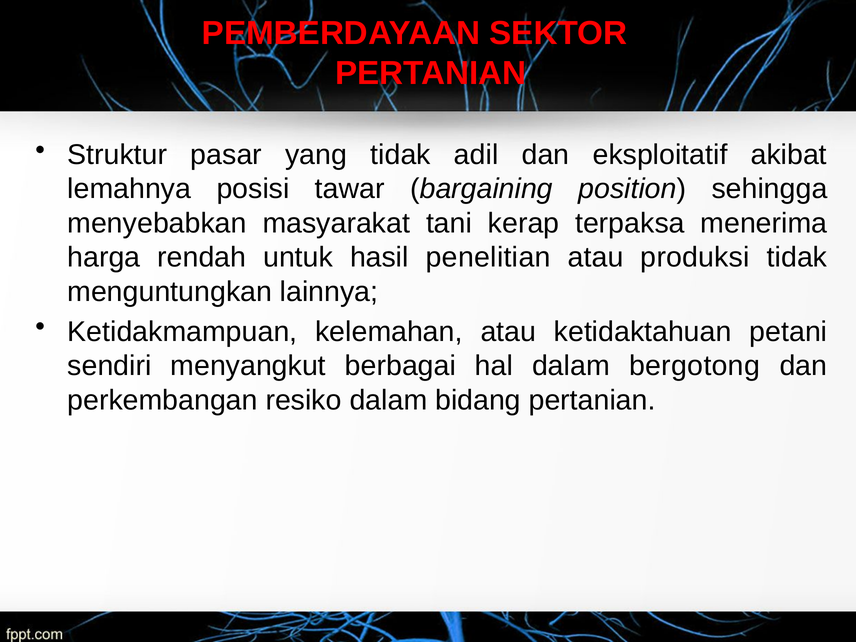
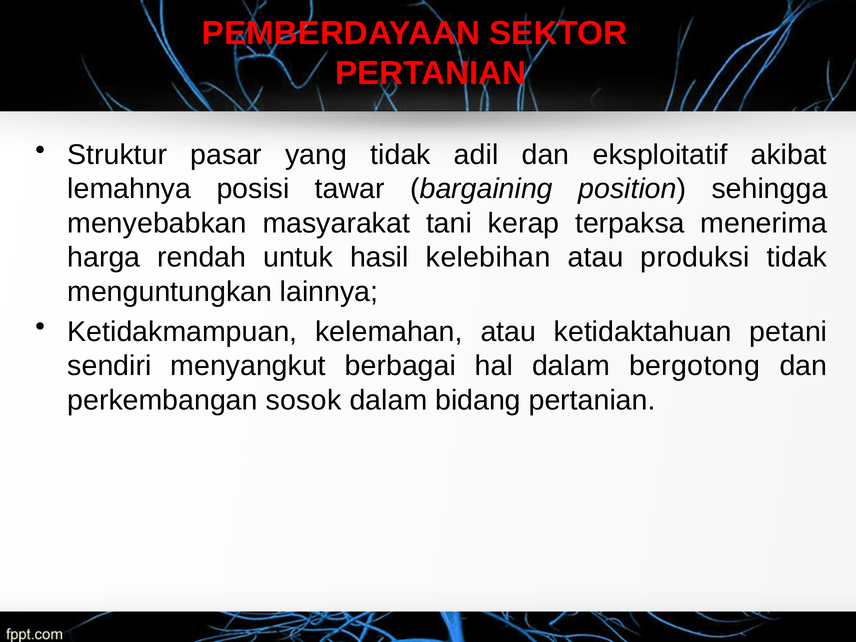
penelitian: penelitian -> kelebihan
resiko: resiko -> sosok
